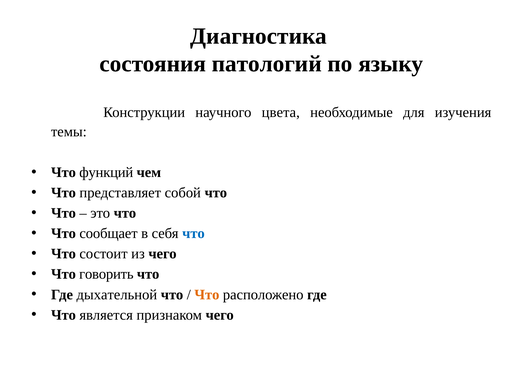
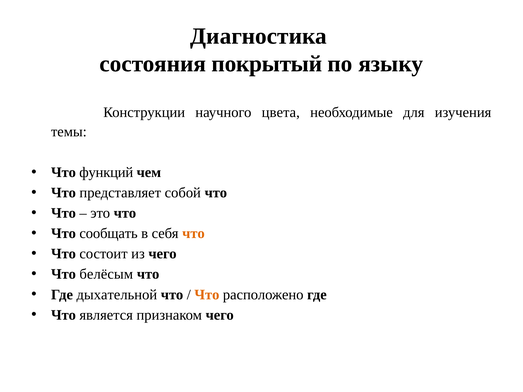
патологий: патологий -> покрытый
сообщает: сообщает -> сообщать
что at (193, 234) colour: blue -> orange
говорить: говорить -> белёсым
